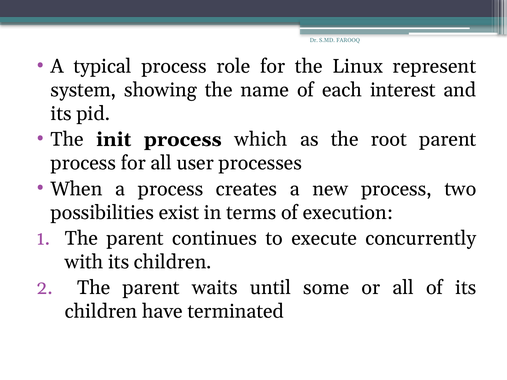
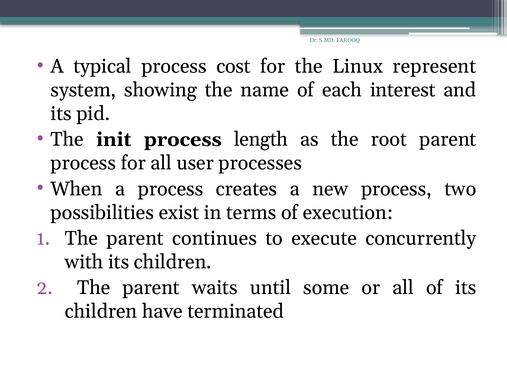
role: role -> cost
which: which -> length
